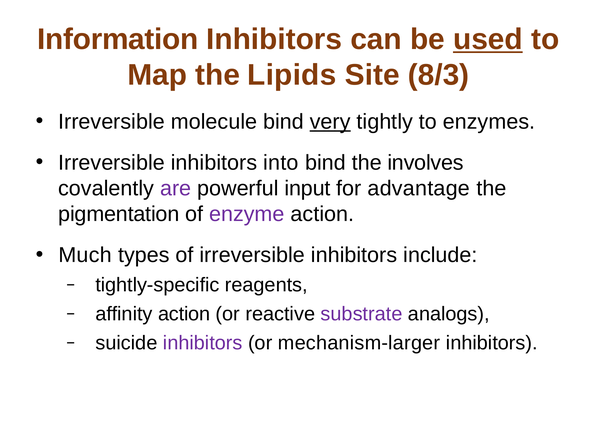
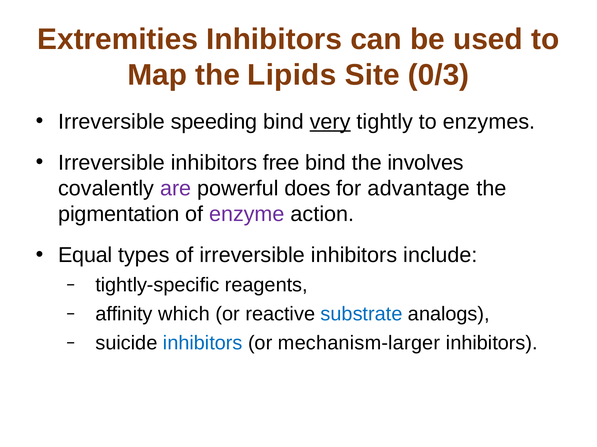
Information: Information -> Extremities
used underline: present -> none
8/3: 8/3 -> 0/3
molecule: molecule -> speeding
into: into -> free
input: input -> does
Much: Much -> Equal
affinity action: action -> which
substrate colour: purple -> blue
inhibitors at (203, 344) colour: purple -> blue
